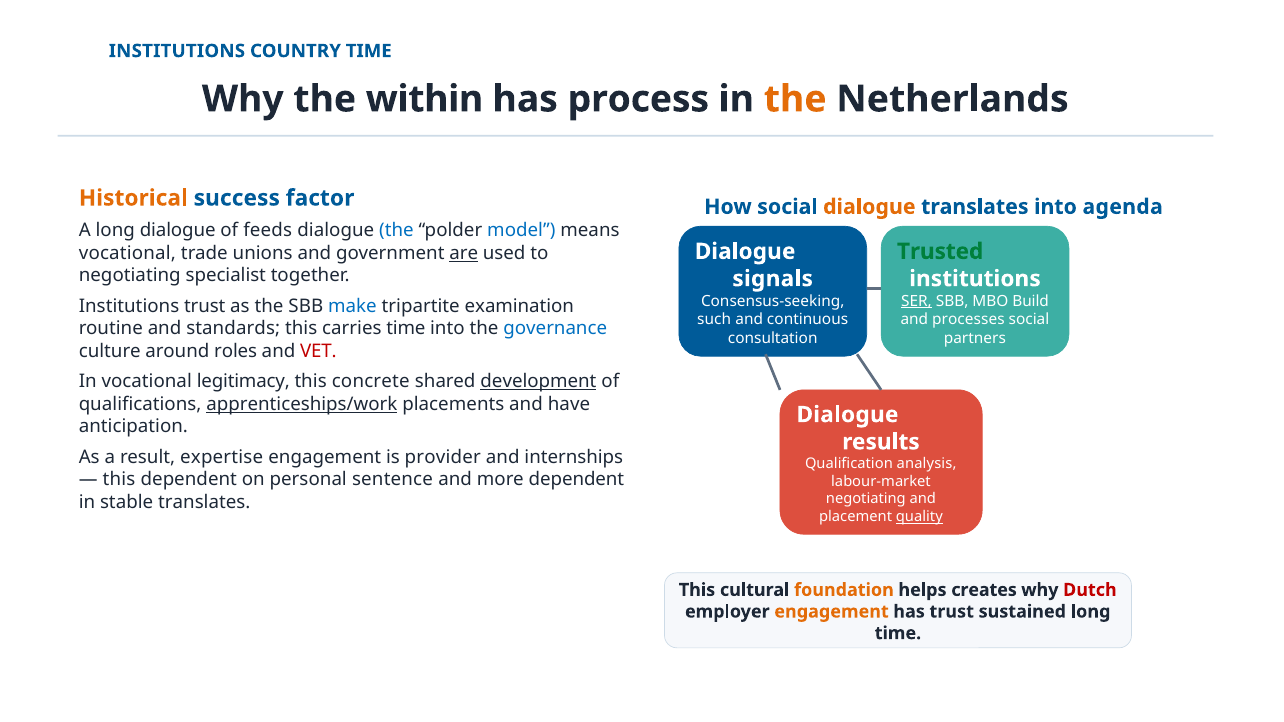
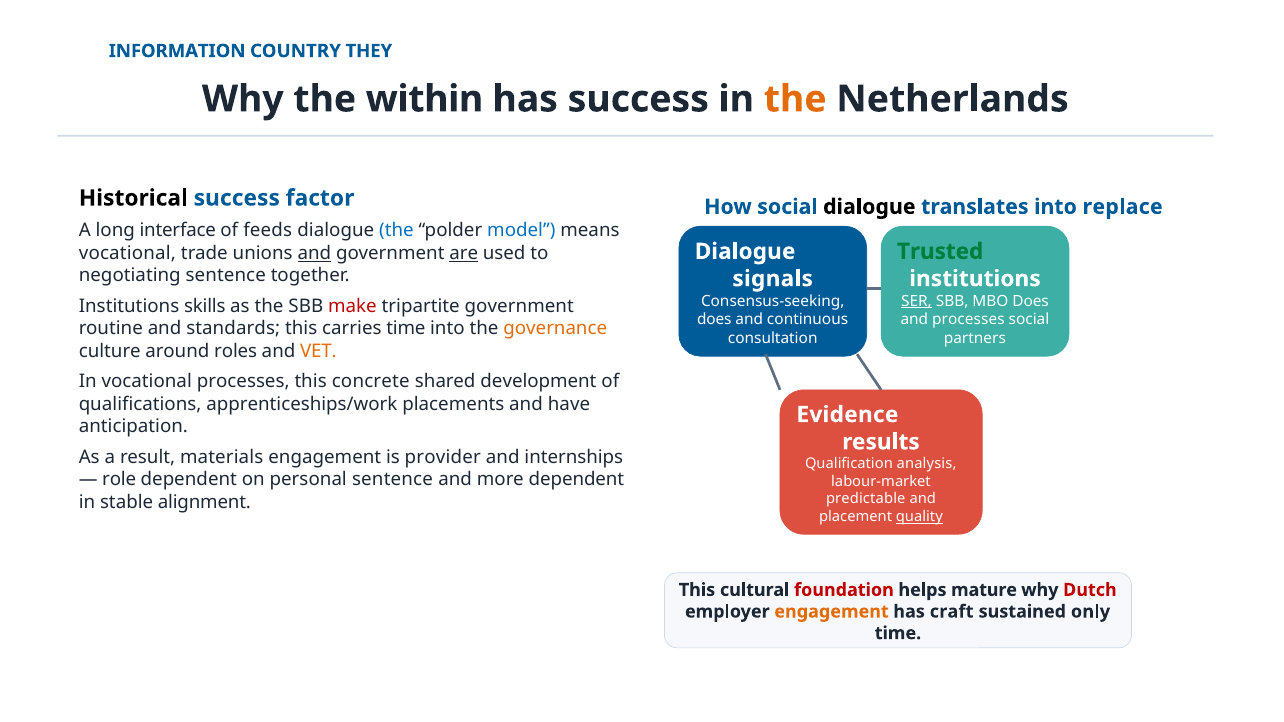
INSTITUTIONS at (177, 51): INSTITUTIONS -> INFORMATION
COUNTRY TIME: TIME -> THEY
has process: process -> success
Historical colour: orange -> black
dialogue at (869, 207) colour: orange -> black
agenda: agenda -> replace
long dialogue: dialogue -> interface
and at (314, 253) underline: none -> present
negotiating specialist: specialist -> sentence
MBO Build: Build -> Does
Institutions trust: trust -> skills
make colour: blue -> red
tripartite examination: examination -> government
such at (714, 320): such -> does
governance colour: blue -> orange
VET colour: red -> orange
vocational legitimacy: legitimacy -> processes
development underline: present -> none
apprenticeships/work underline: present -> none
Dialogue at (847, 415): Dialogue -> Evidence
expertise: expertise -> materials
this at (119, 480): this -> role
negotiating at (866, 499): negotiating -> predictable
stable translates: translates -> alignment
foundation colour: orange -> red
creates: creates -> mature
has trust: trust -> craft
sustained long: long -> only
